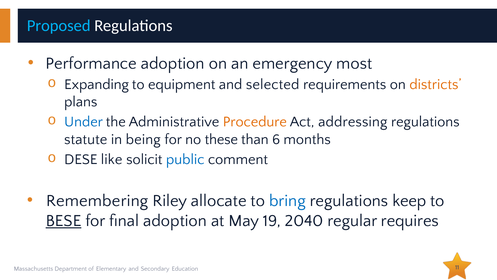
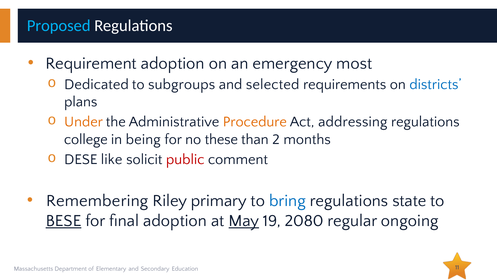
Performance: Performance -> Requirement
Expanding: Expanding -> Dedicated
equipment: equipment -> subgroups
districts colour: orange -> blue
Under colour: blue -> orange
statute: statute -> college
6: 6 -> 2
public colour: blue -> red
allocate: allocate -> primary
keep: keep -> state
May underline: none -> present
2040: 2040 -> 2080
requires: requires -> ongoing
